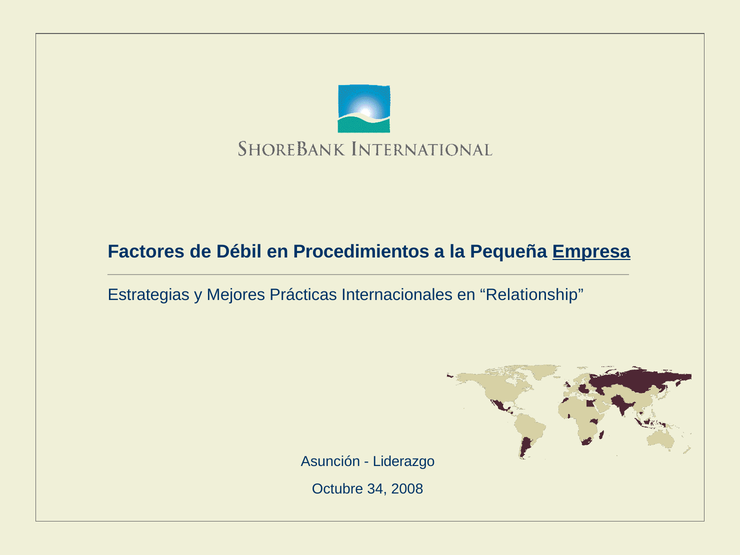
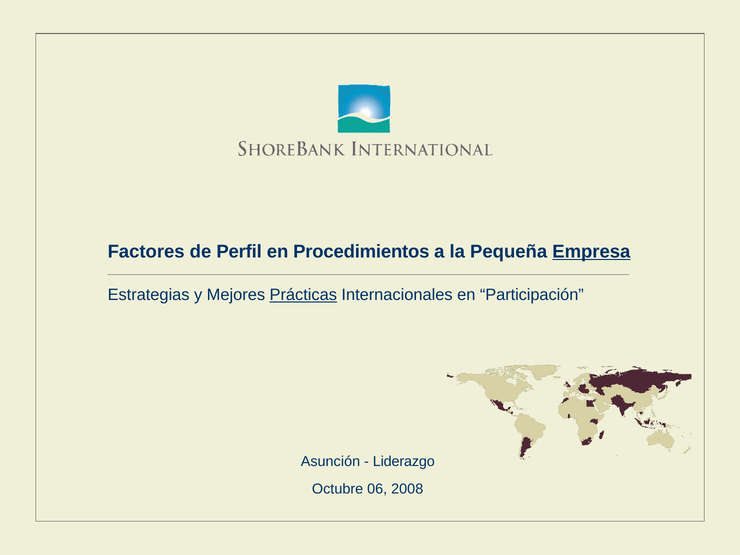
Débil: Débil -> Perfil
Prácticas underline: none -> present
Relationship: Relationship -> Participación
34: 34 -> 06
